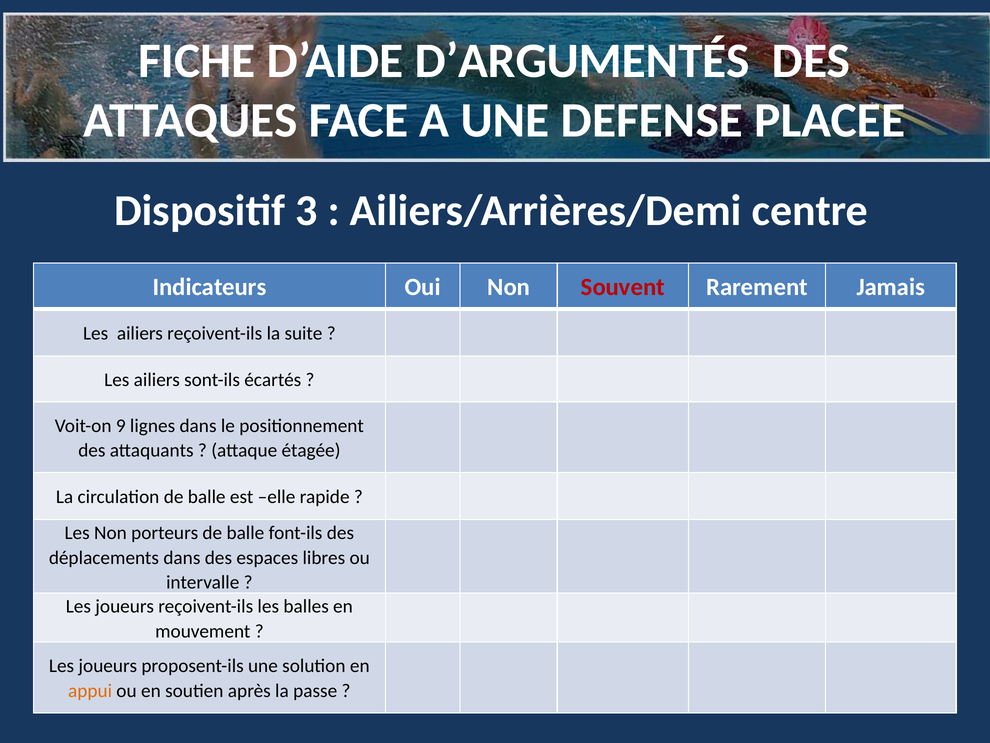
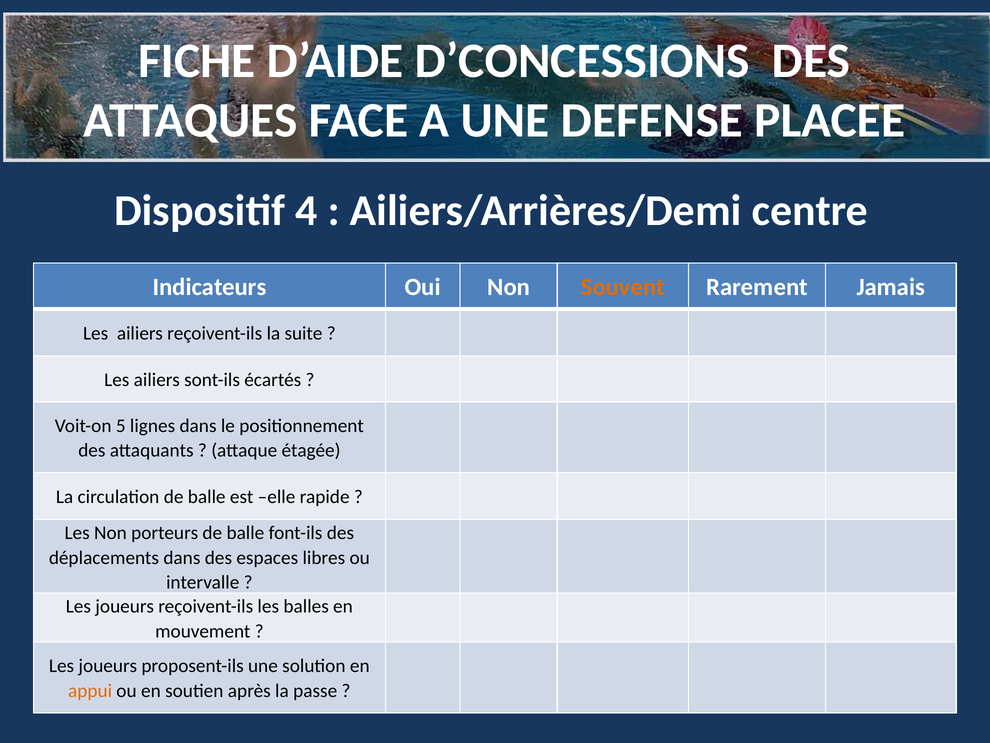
D’ARGUMENTÉS: D’ARGUMENTÉS -> D’CONCESSIONS
3: 3 -> 4
Souvent colour: red -> orange
9: 9 -> 5
